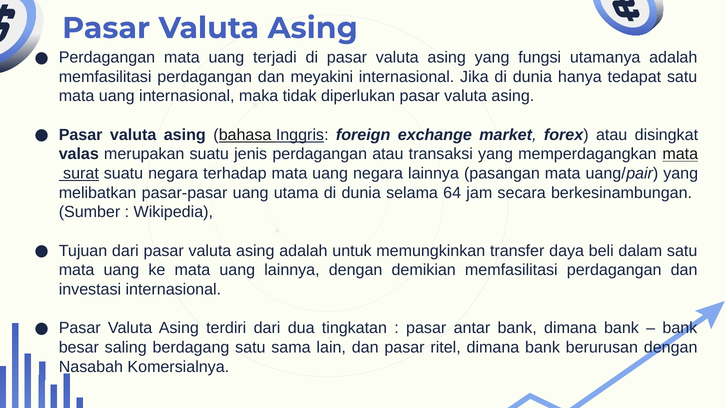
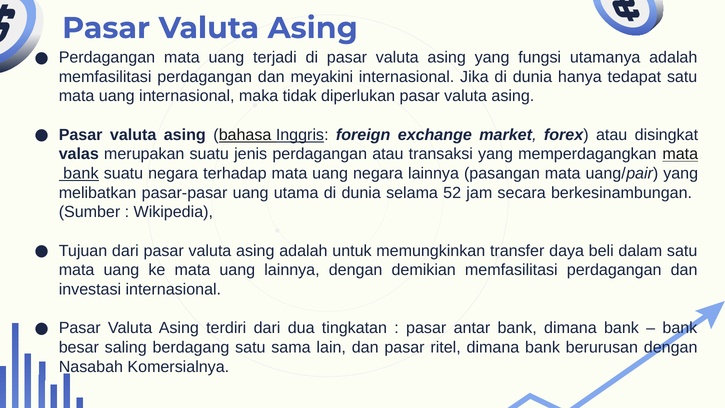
surat at (81, 173): surat -> bank
64: 64 -> 52
